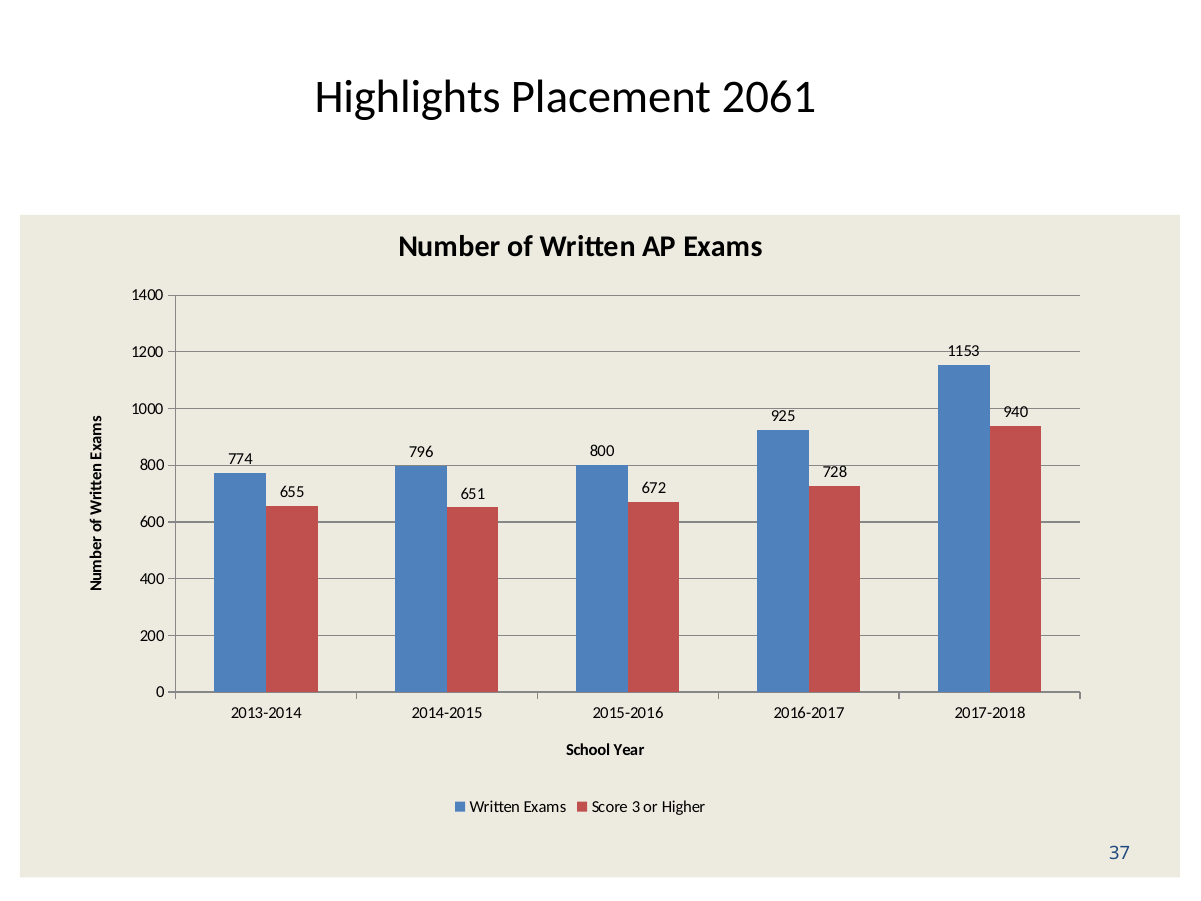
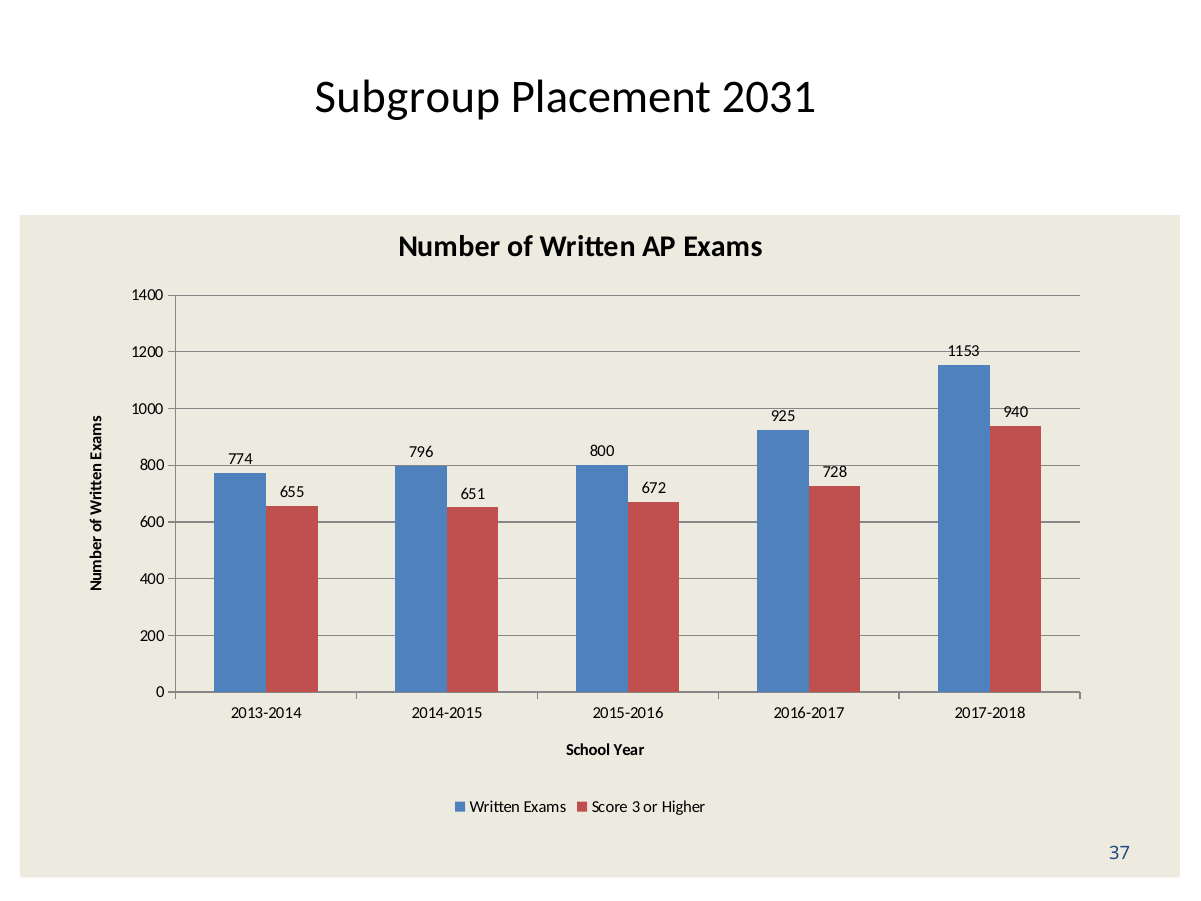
Highlights: Highlights -> Subgroup
2061: 2061 -> 2031
